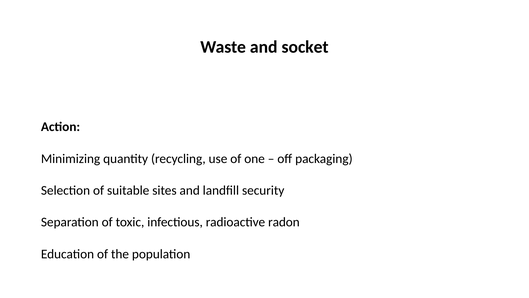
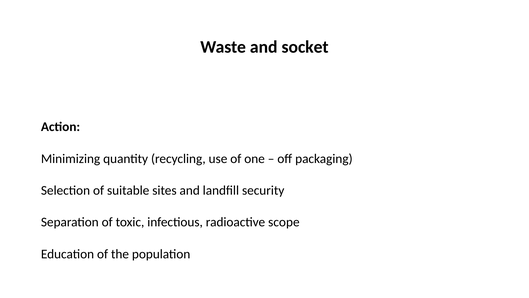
radon: radon -> scope
